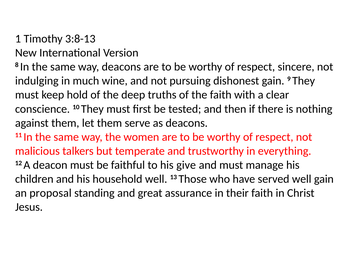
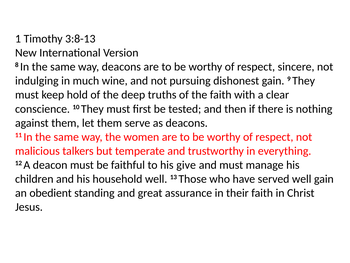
proposal: proposal -> obedient
